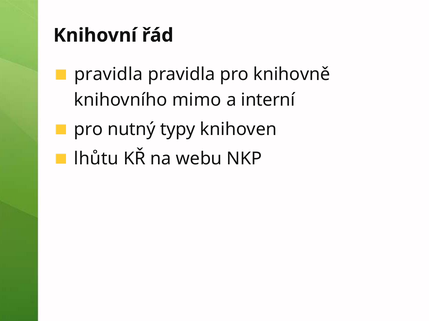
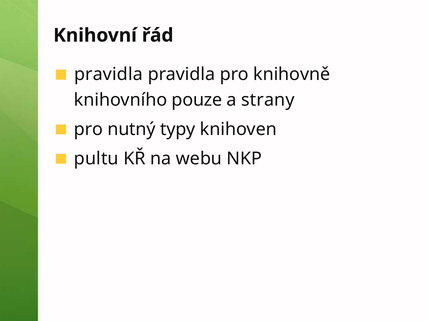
mimo: mimo -> pouze
interní: interní -> strany
lhůtu: lhůtu -> pultu
